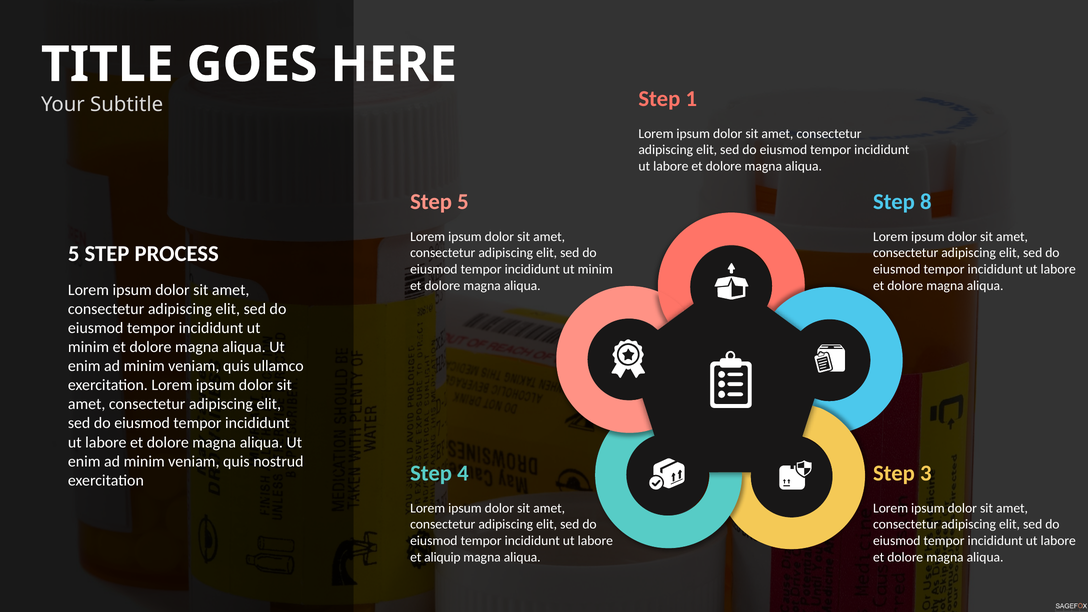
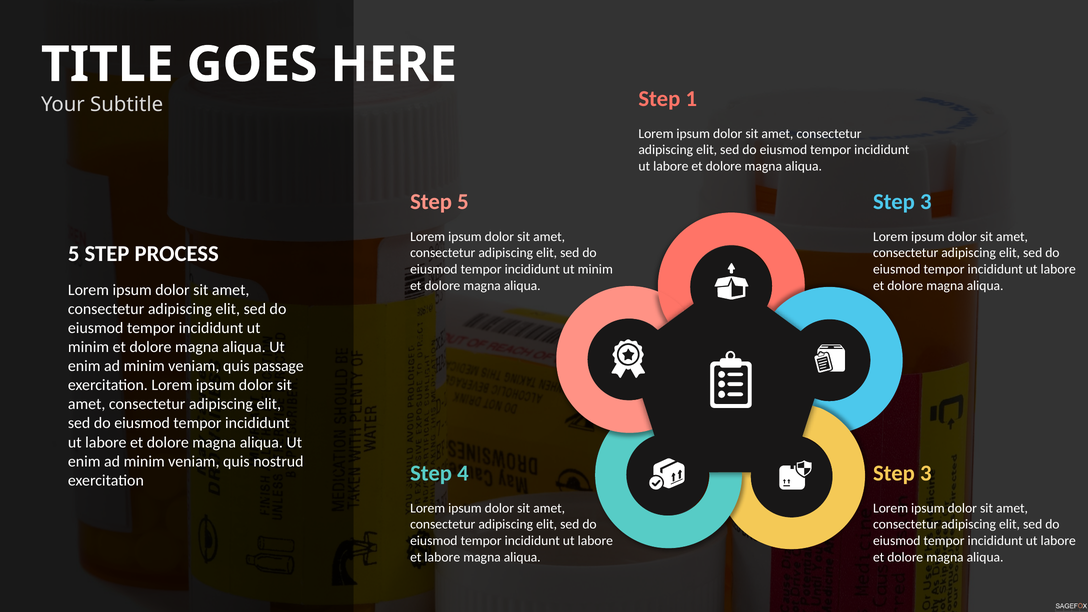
8 at (926, 202): 8 -> 3
ullamco: ullamco -> passage
et aliquip: aliquip -> labore
